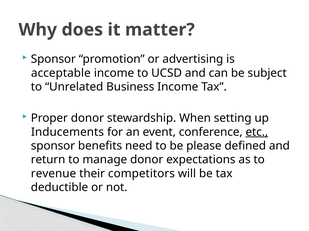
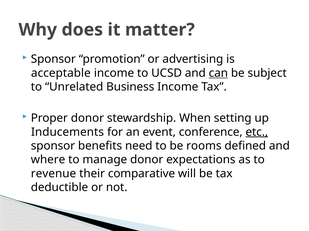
can underline: none -> present
please: please -> rooms
return: return -> where
competitors: competitors -> comparative
